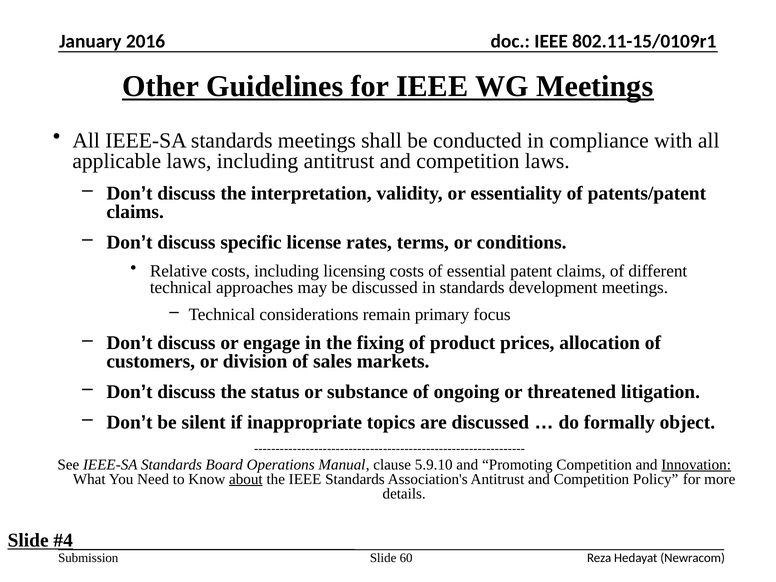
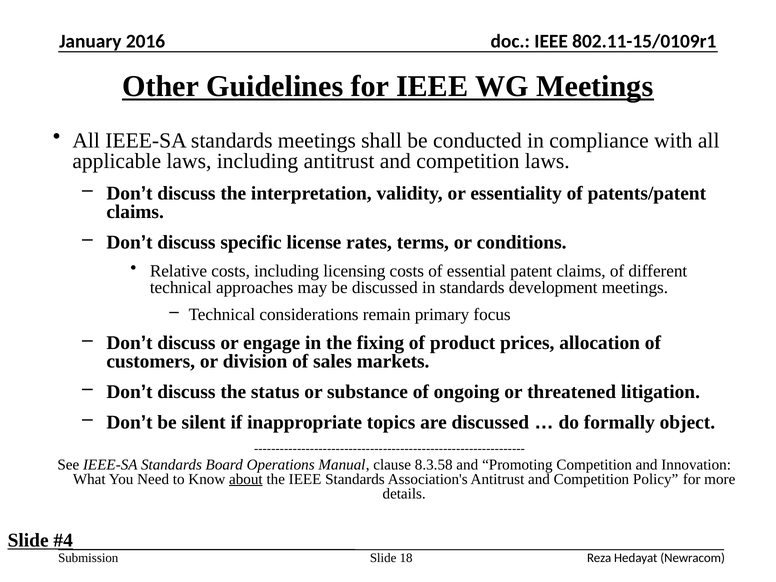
5.9.10: 5.9.10 -> 8.3.58
Innovation underline: present -> none
60: 60 -> 18
